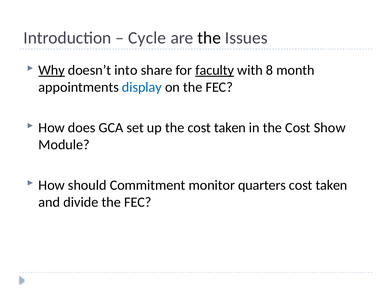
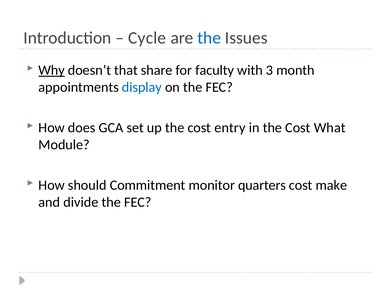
the at (209, 38) colour: black -> blue
into: into -> that
faculty underline: present -> none
8: 8 -> 3
the cost taken: taken -> entry
Show: Show -> What
taken at (331, 185): taken -> make
